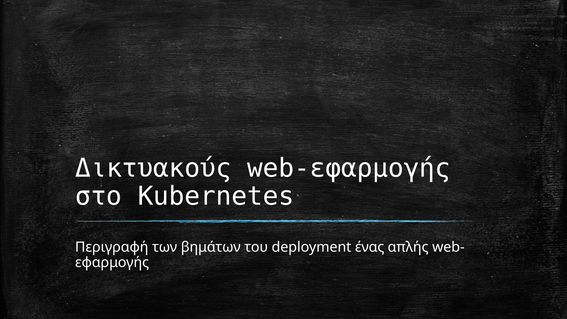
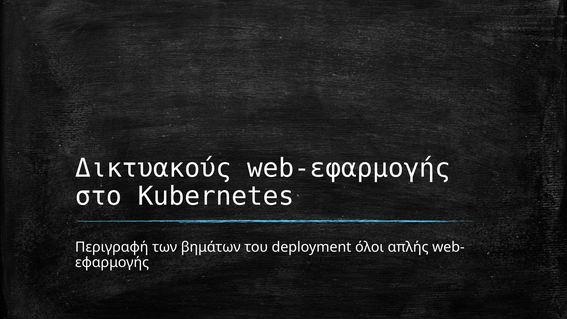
ένας: ένας -> όλοι
